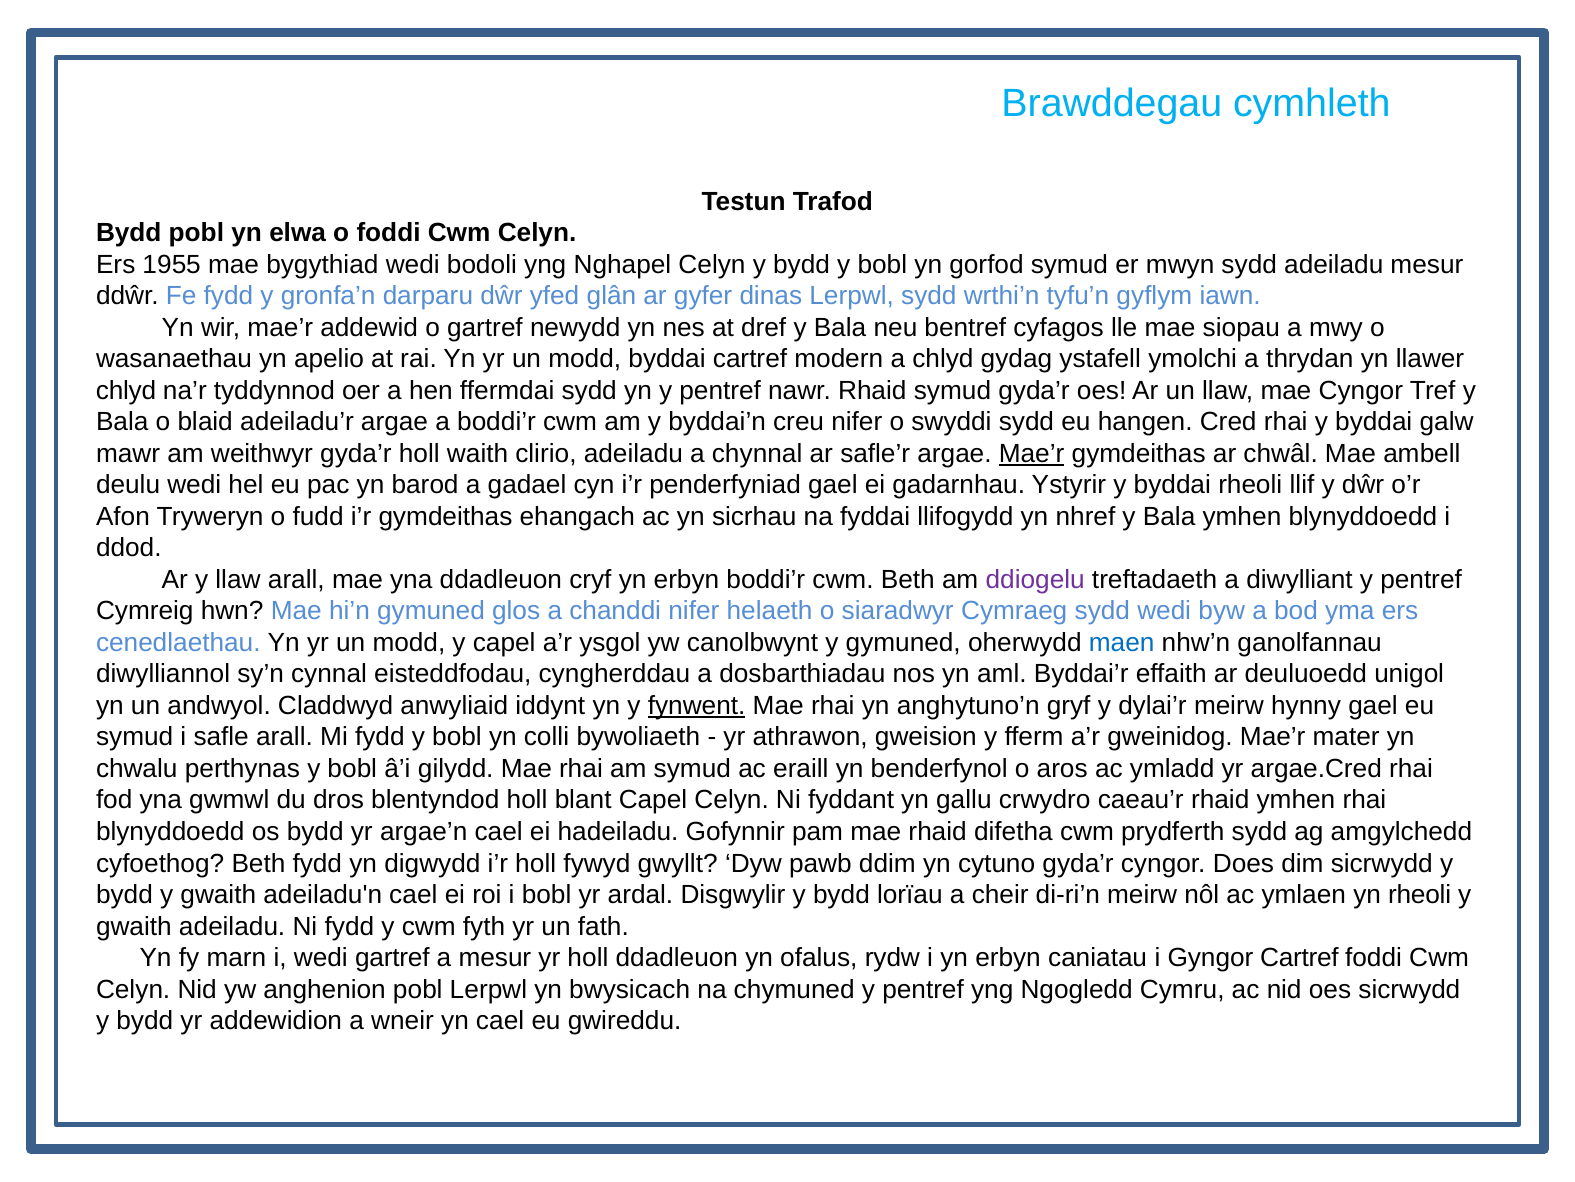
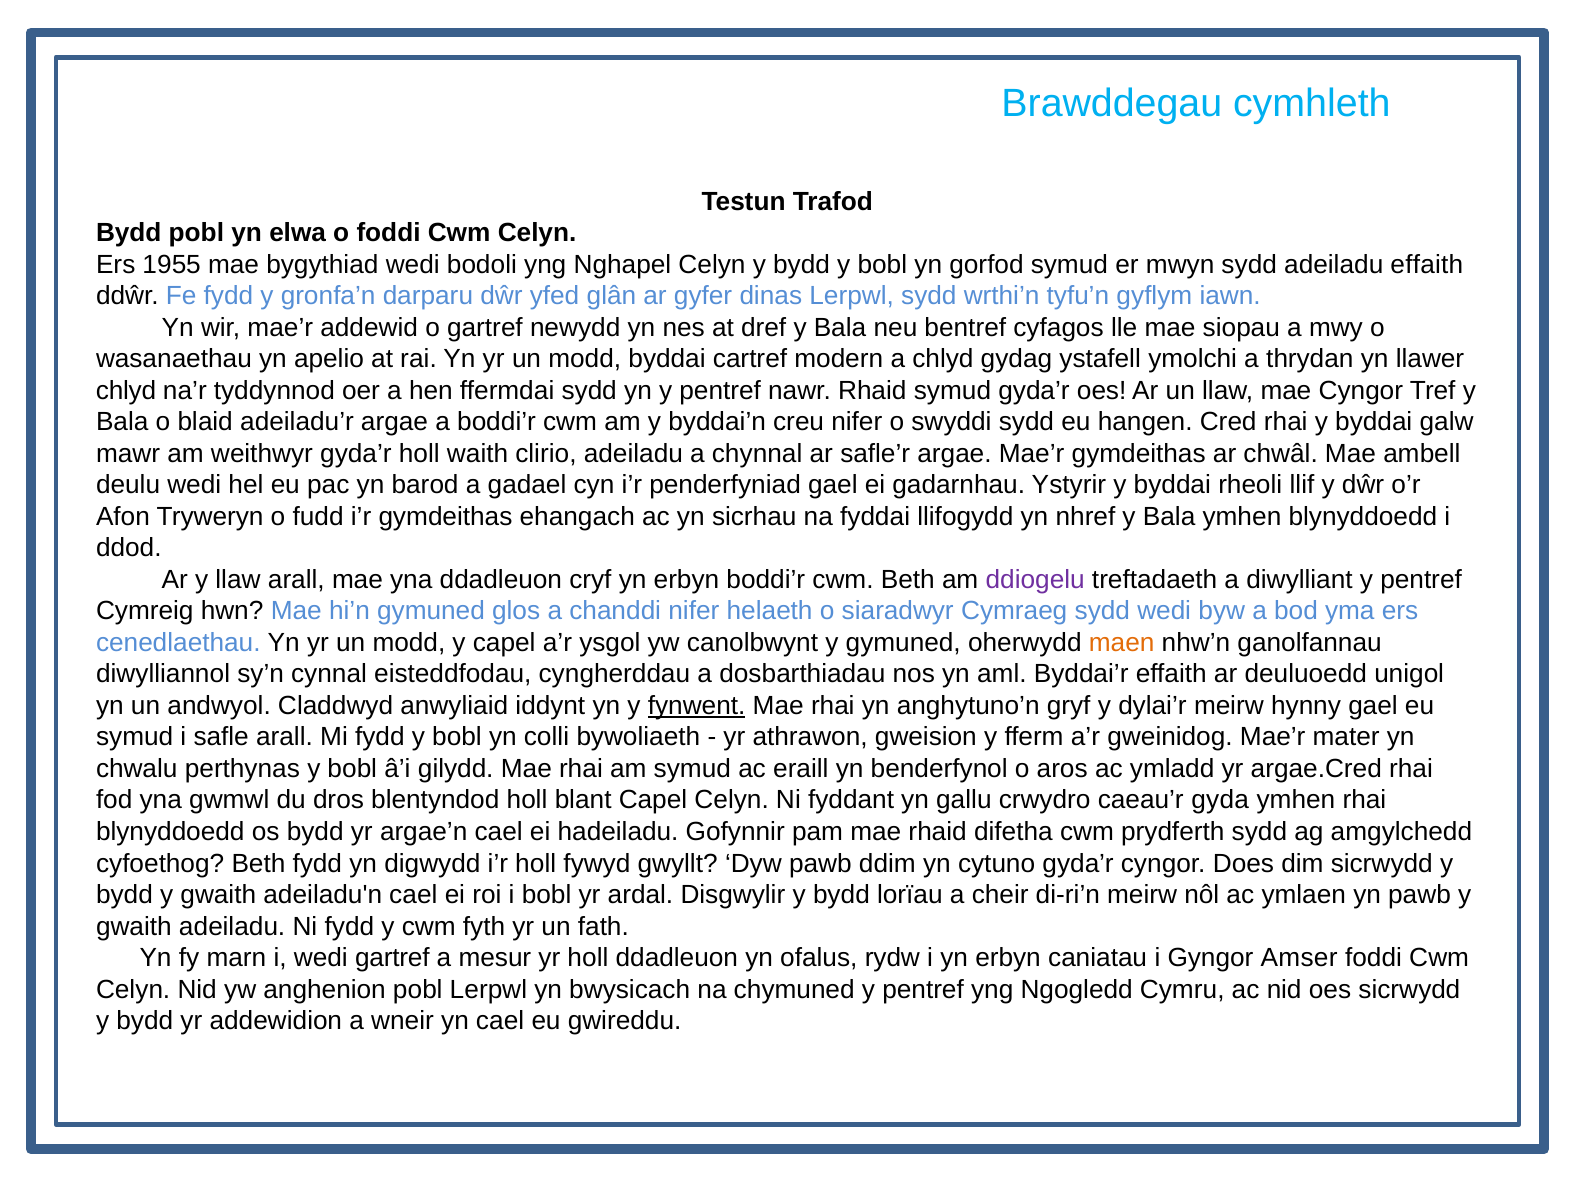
adeiladu mesur: mesur -> effaith
Mae’r at (1032, 453) underline: present -> none
maen colour: blue -> orange
caeau’r rhaid: rhaid -> gyda
yn rheoli: rheoli -> pawb
Gyngor Cartref: Cartref -> Amser
